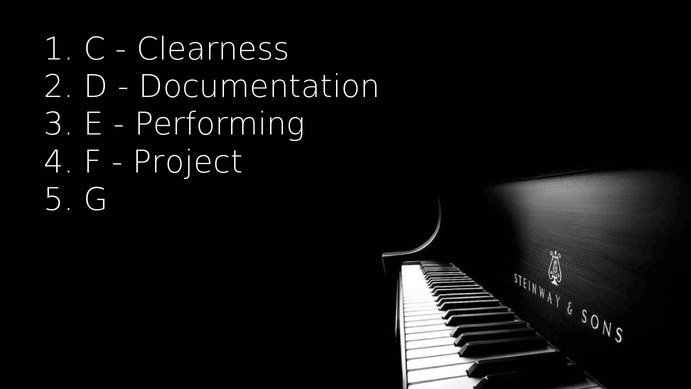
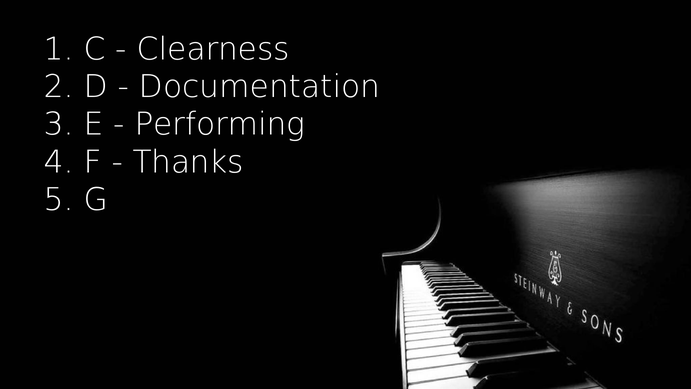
Project: Project -> Thanks
